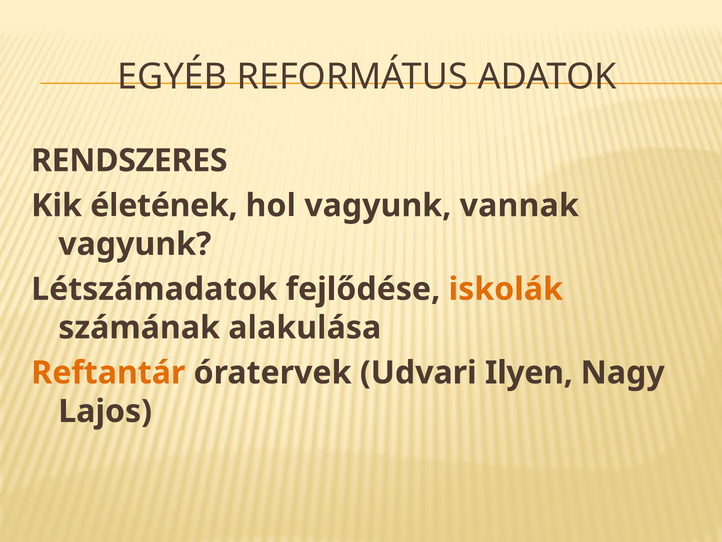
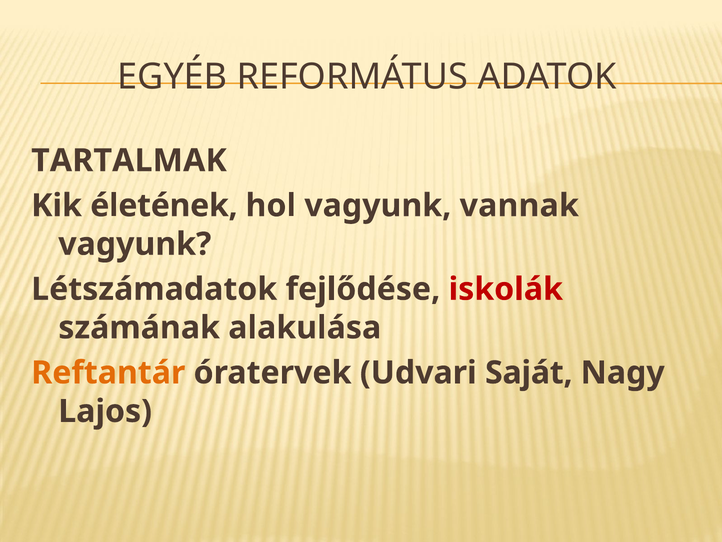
RENDSZERES: RENDSZERES -> TARTALMAK
iskolák colour: orange -> red
Ilyen: Ilyen -> Saját
